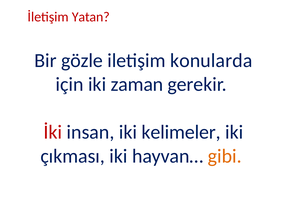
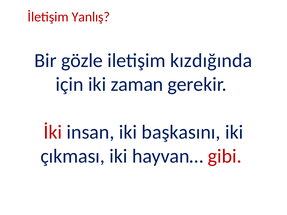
Yatan: Yatan -> Yanlış
konularda: konularda -> kızdığında
kelimeler: kelimeler -> başkasını
gibi colour: orange -> red
